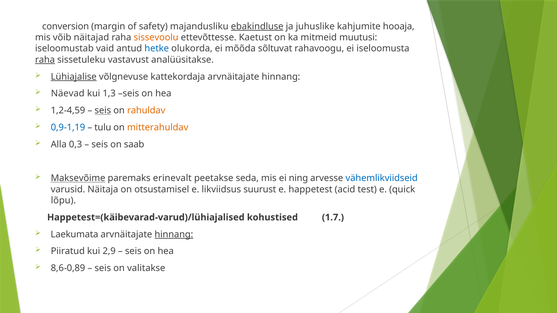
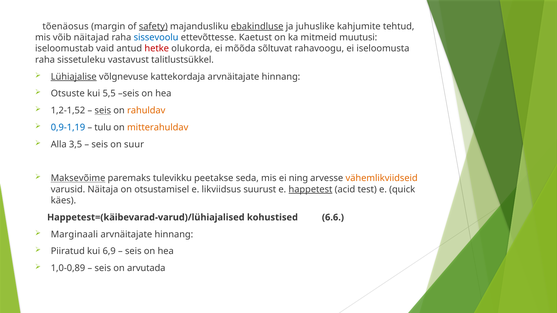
conversion: conversion -> tõenäosus
safety underline: none -> present
hooaja: hooaja -> tehtud
sissevoolu colour: orange -> blue
hetke colour: blue -> red
raha at (45, 60) underline: present -> none
analüüsitakse: analüüsitakse -> talitlustsükkel
Näevad: Näevad -> Otsuste
1,3: 1,3 -> 5,5
1,2-4,59: 1,2-4,59 -> 1,2-1,52
0,3: 0,3 -> 3,5
saab: saab -> suur
erinevalt: erinevalt -> tulevikku
vähemlikviidseid colour: blue -> orange
happetest underline: none -> present
lõpu: lõpu -> käes
1.7: 1.7 -> 6.6
Laekumata: Laekumata -> Marginaali
hinnang at (174, 235) underline: present -> none
2,9: 2,9 -> 6,9
8,6-0,89: 8,6-0,89 -> 1,0-0,89
valitakse: valitakse -> arvutada
